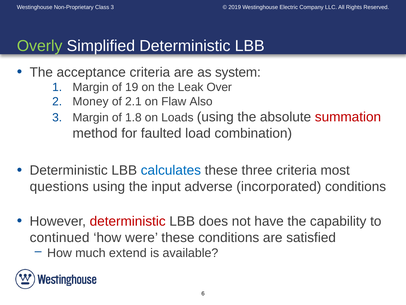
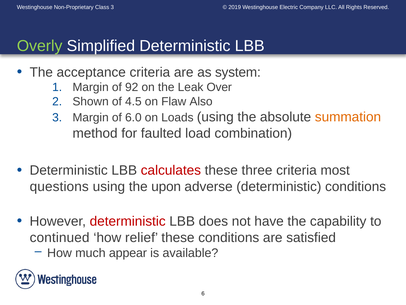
19: 19 -> 92
Money: Money -> Shown
2.1: 2.1 -> 4.5
1.8: 1.8 -> 6.0
summation colour: red -> orange
calculates colour: blue -> red
input: input -> upon
adverse incorporated: incorporated -> deterministic
were: were -> relief
extend: extend -> appear
